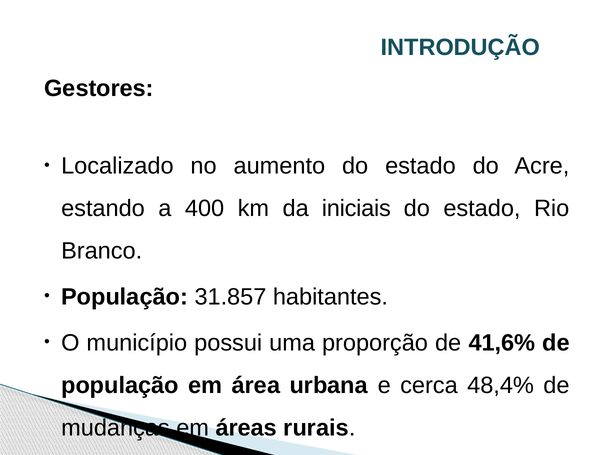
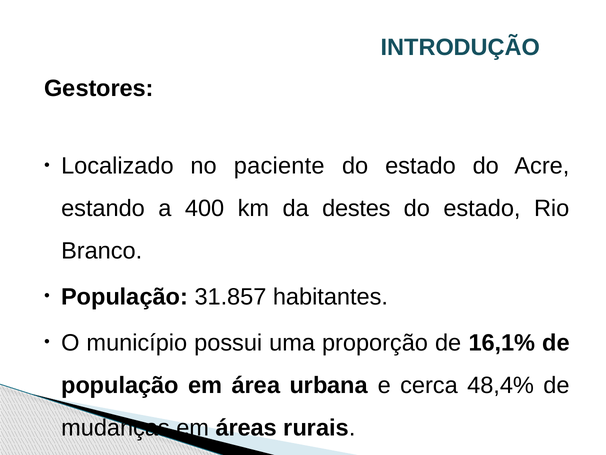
aumento: aumento -> paciente
iniciais: iniciais -> destes
41,6%: 41,6% -> 16,1%
